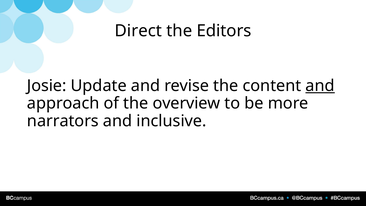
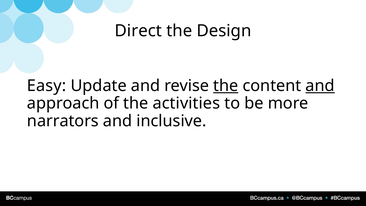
Editors: Editors -> Design
Josie: Josie -> Easy
the at (226, 86) underline: none -> present
overview: overview -> activities
